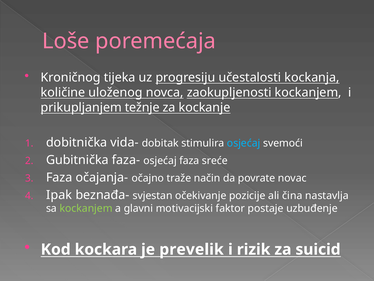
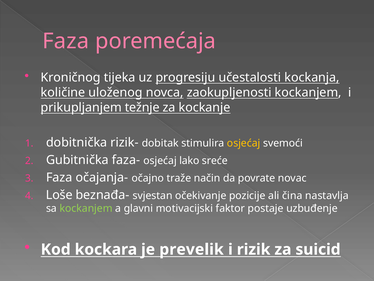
Loše at (66, 41): Loše -> Faza
vida-: vida- -> rizik-
osjećaj at (244, 143) colour: light blue -> yellow
osjećaj faza: faza -> lako
Ipak: Ipak -> Loše
